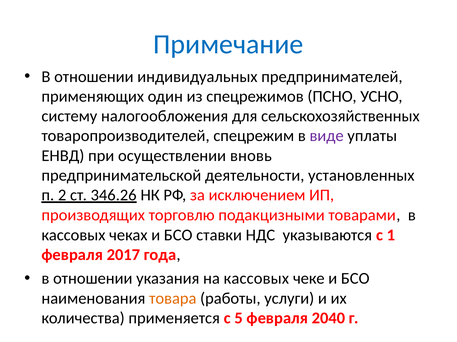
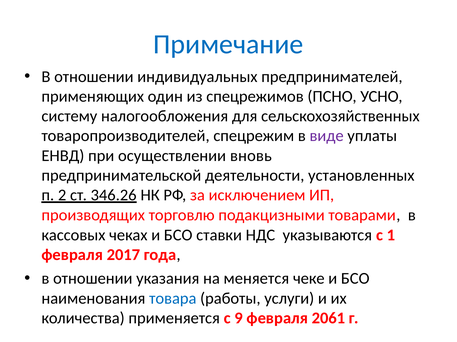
на кассовых: кассовых -> меняется
товара colour: orange -> blue
5: 5 -> 9
2040: 2040 -> 2061
